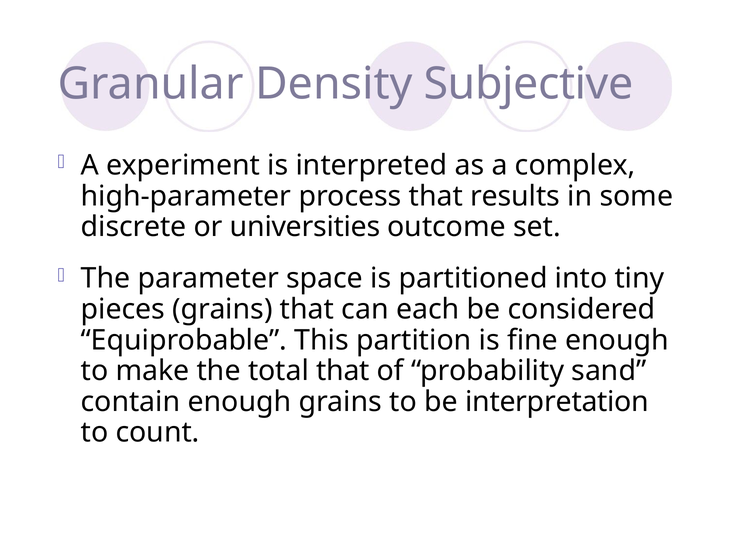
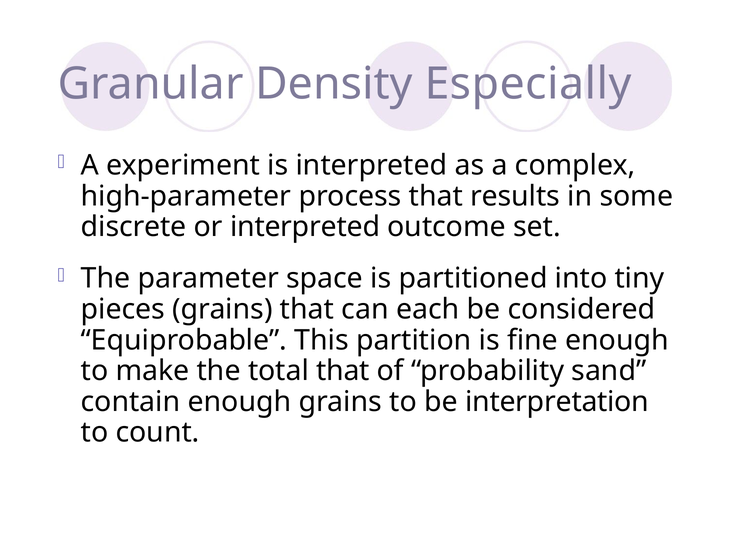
Subjective: Subjective -> Especially
or universities: universities -> interpreted
